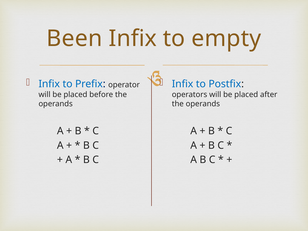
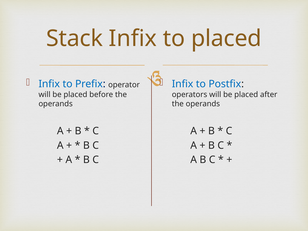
Been: Been -> Stack
to empty: empty -> placed
